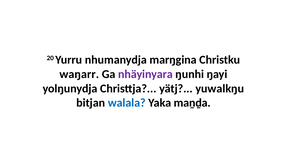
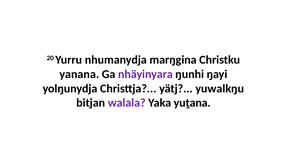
waŋarr: waŋarr -> yanana
walala colour: blue -> purple
maṉḏa: maṉḏa -> yuṯana
